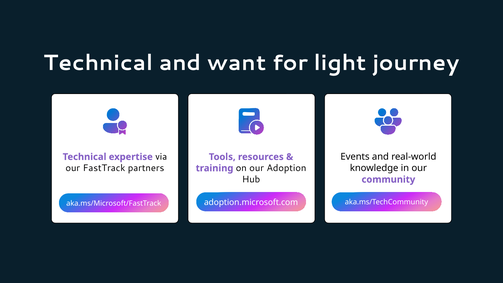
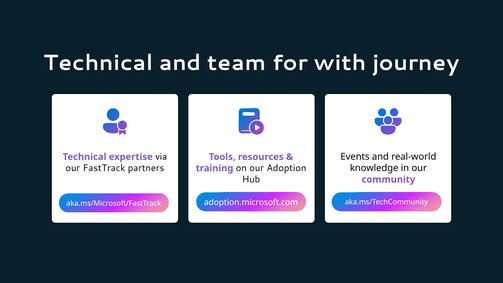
want: want -> team
light: light -> with
